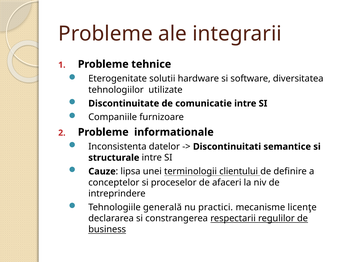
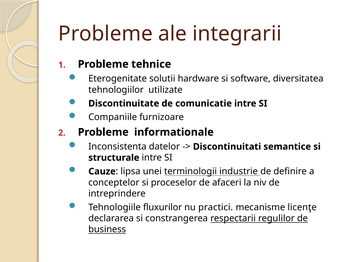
clientului: clientului -> industrie
generală: generală -> fluxurilor
